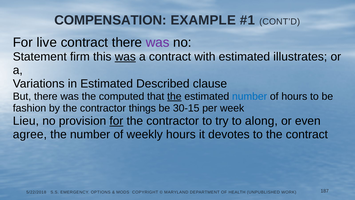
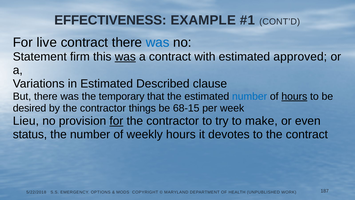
COMPENSATION: COMPENSATION -> EFFECTIVENESS
was at (158, 42) colour: purple -> blue
illustrates: illustrates -> approved
computed: computed -> temporary
the at (174, 96) underline: present -> none
hours at (294, 96) underline: none -> present
fashion: fashion -> desired
30-15: 30-15 -> 68-15
along: along -> make
agree: agree -> status
